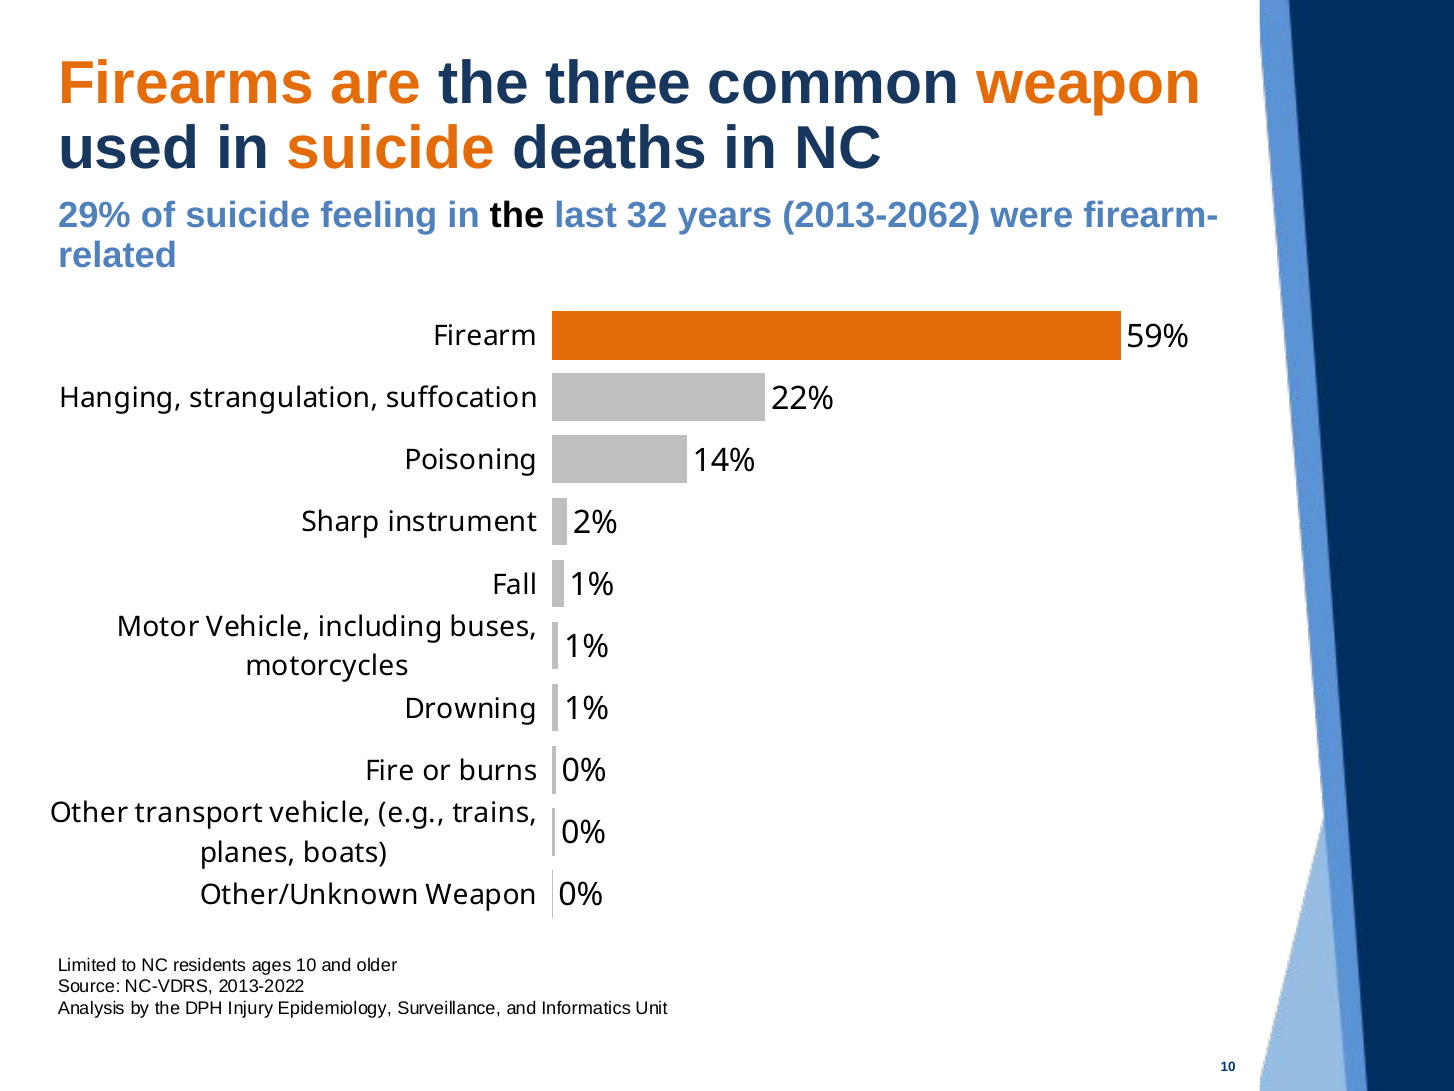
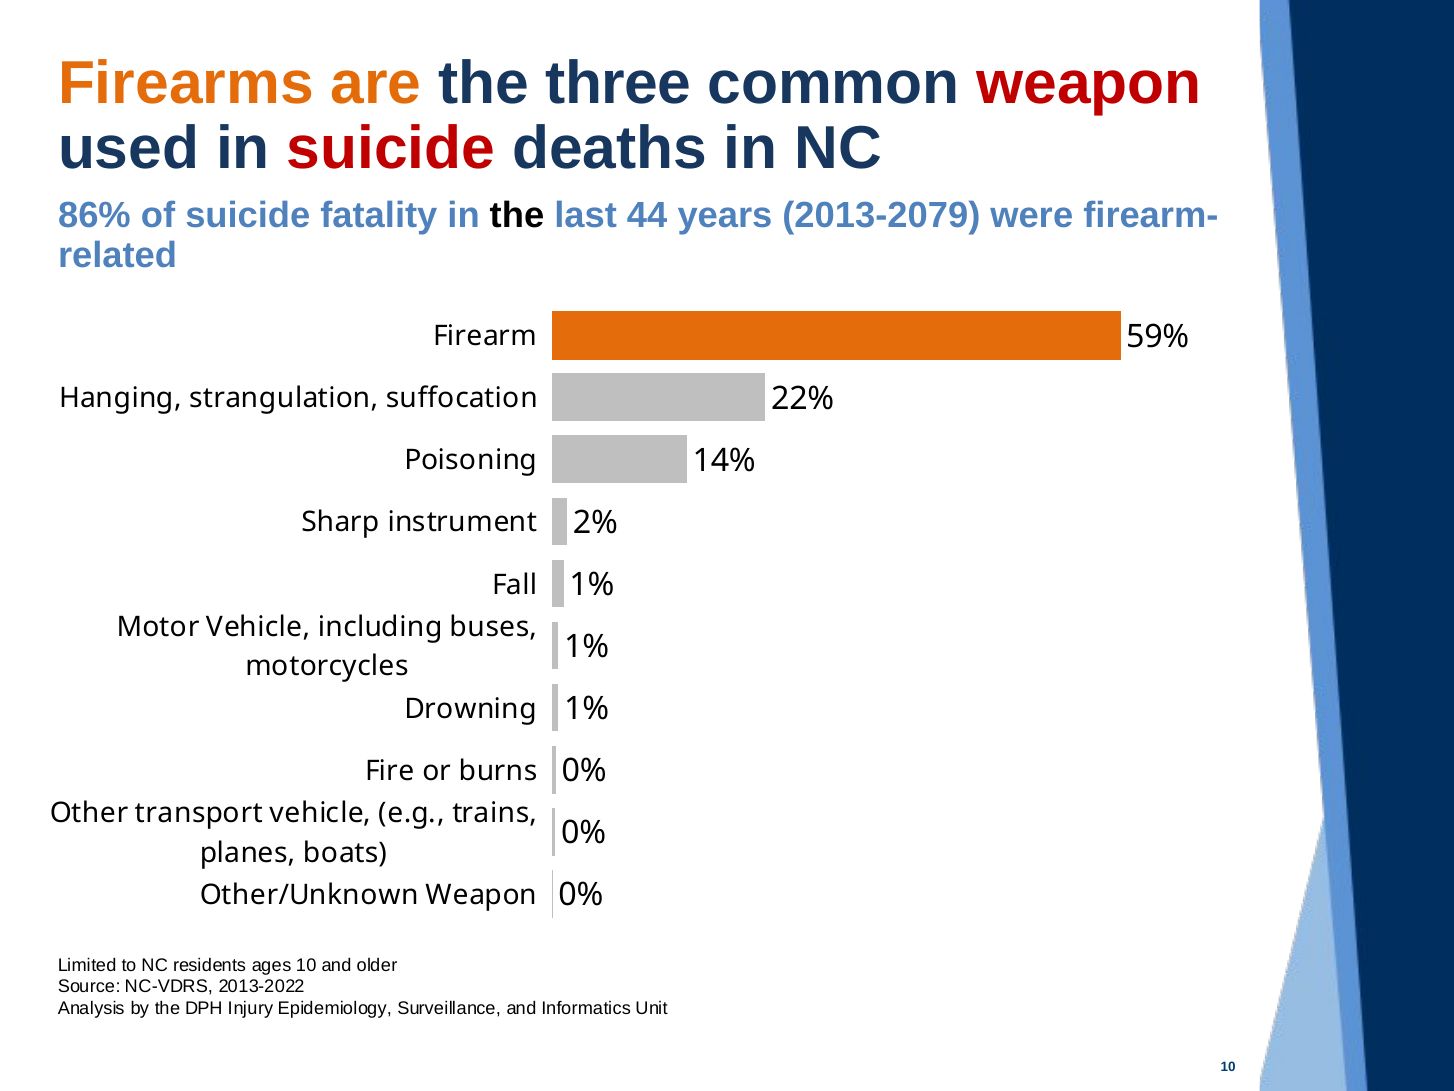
weapon at (1089, 83) colour: orange -> red
suicide at (391, 149) colour: orange -> red
29%: 29% -> 86%
feeling: feeling -> fatality
32: 32 -> 44
2013-2062: 2013-2062 -> 2013-2079
